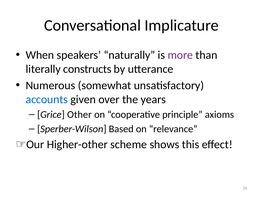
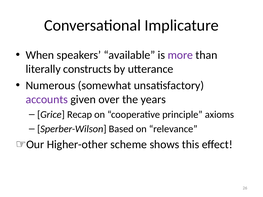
naturally: naturally -> available
accounts colour: blue -> purple
Other: Other -> Recap
